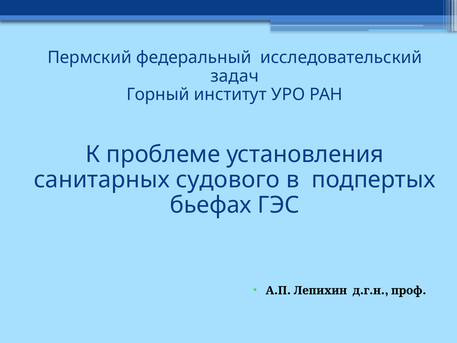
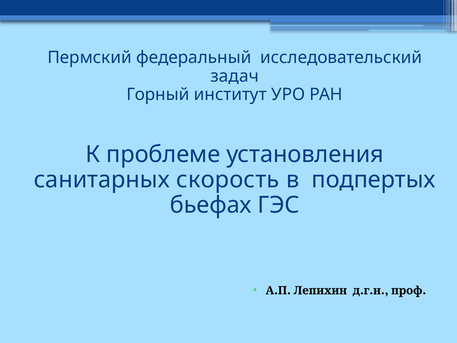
судового: судового -> скорость
